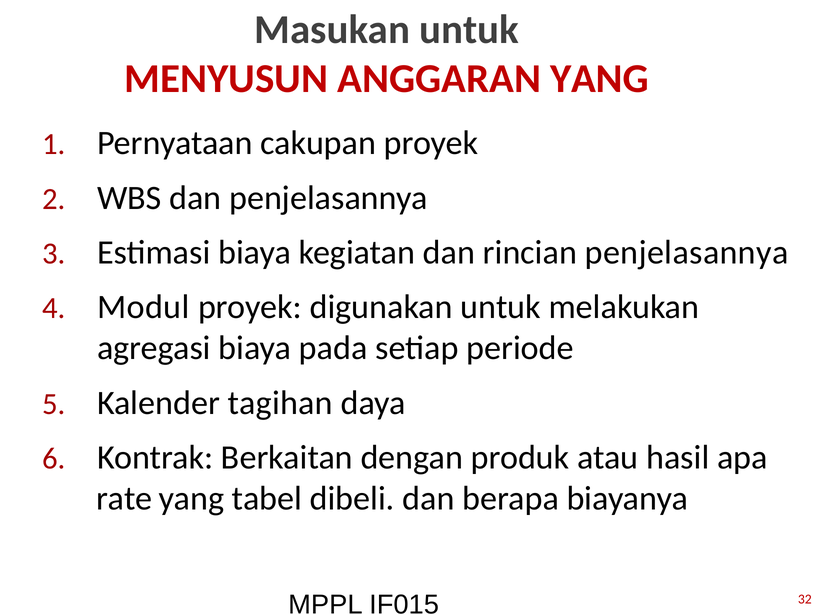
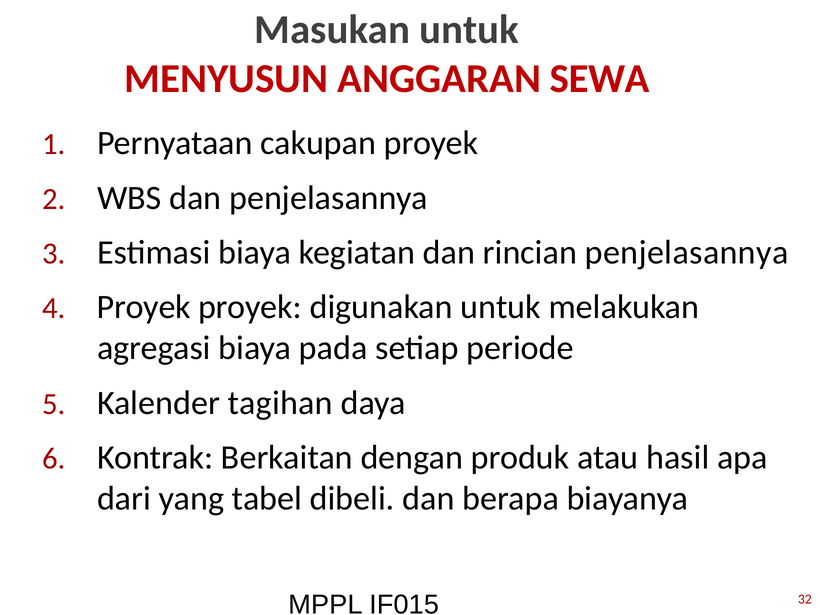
ANGGARAN YANG: YANG -> SEWA
Modul at (143, 307): Modul -> Proyek
rate: rate -> dari
